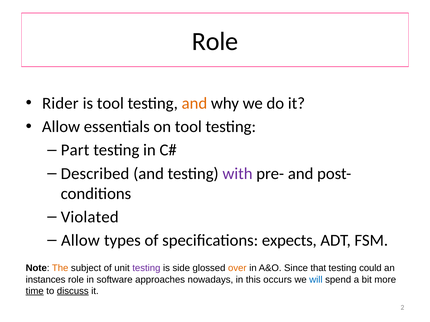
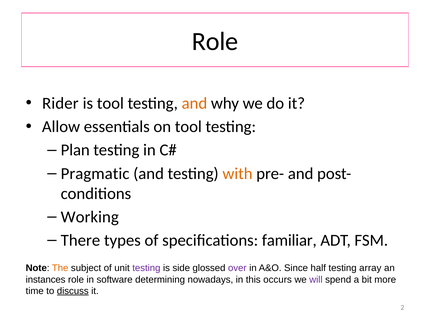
Part: Part -> Plan
Described: Described -> Pragmatic
with colour: purple -> orange
Violated: Violated -> Working
Allow at (80, 241): Allow -> There
expects: expects -> familiar
over colour: orange -> purple
that: that -> half
could: could -> array
approaches: approaches -> determining
will colour: blue -> purple
time underline: present -> none
